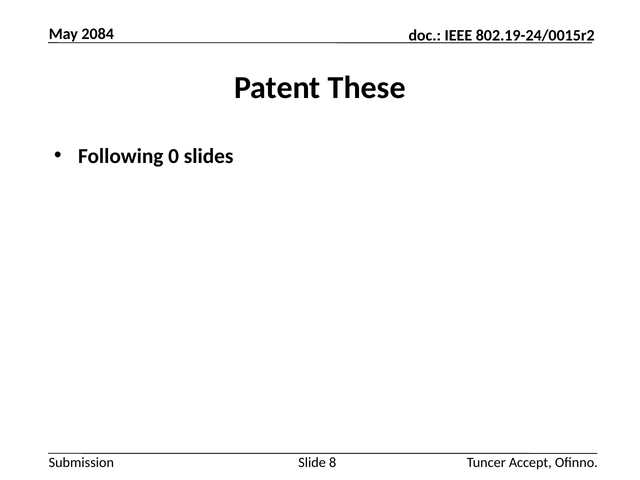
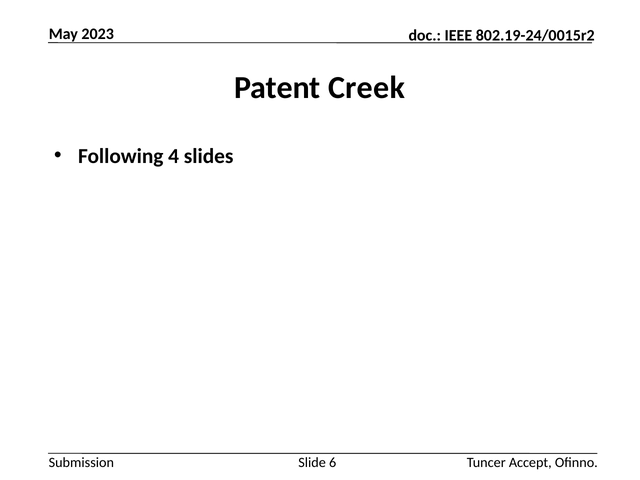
2084: 2084 -> 2023
These: These -> Creek
0: 0 -> 4
8: 8 -> 6
